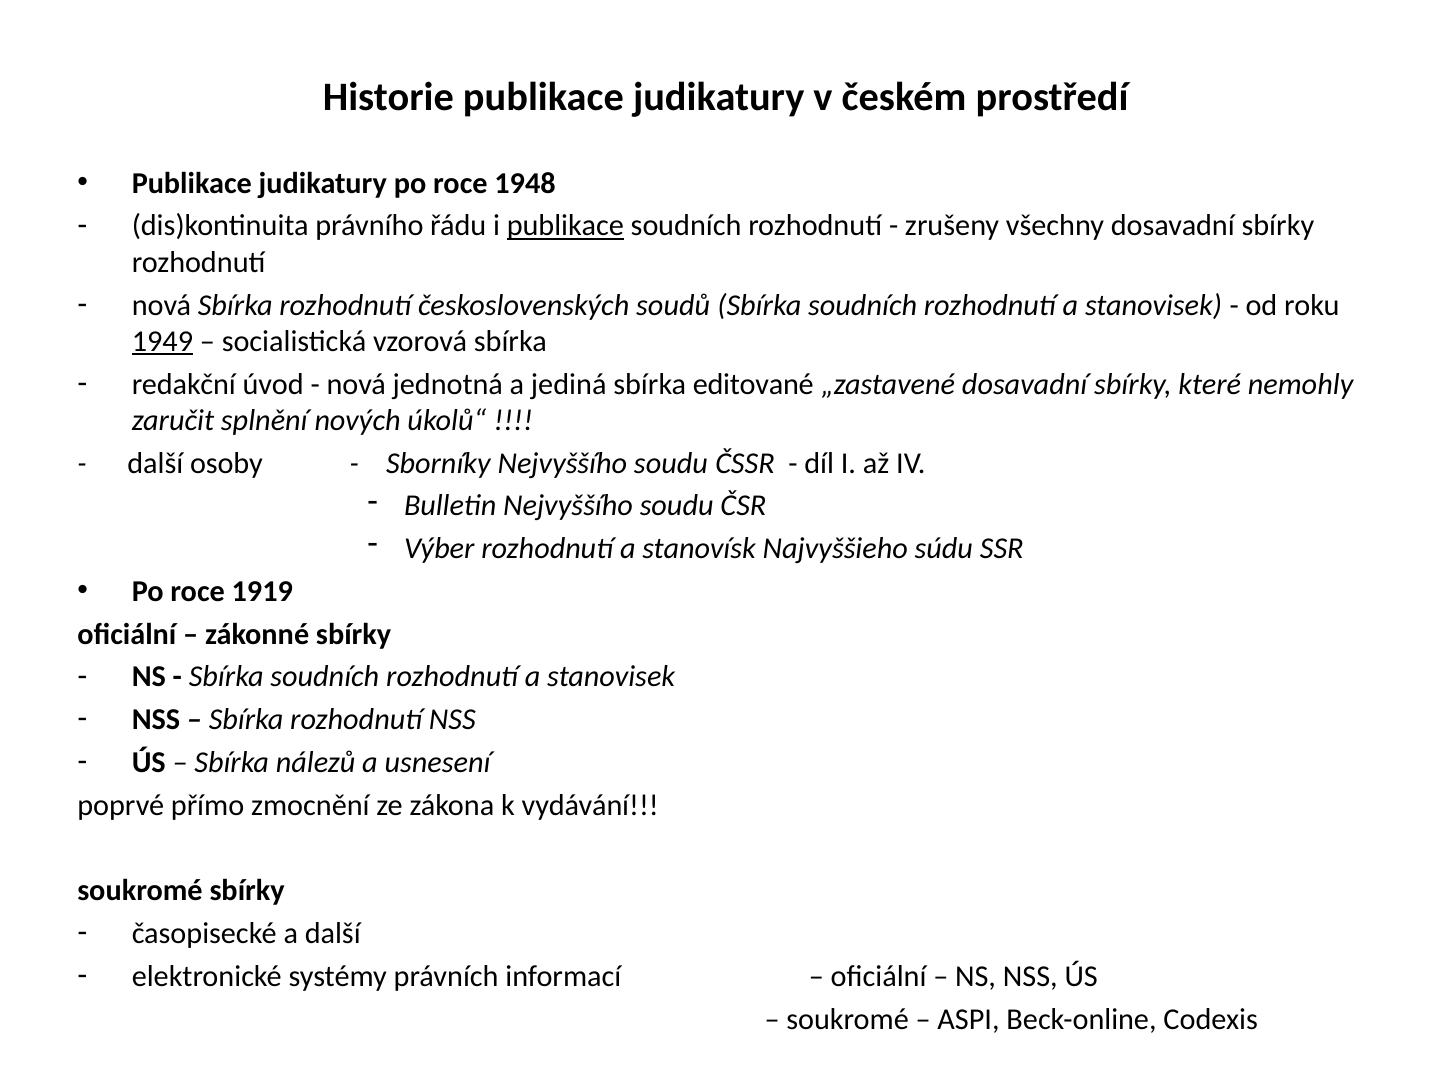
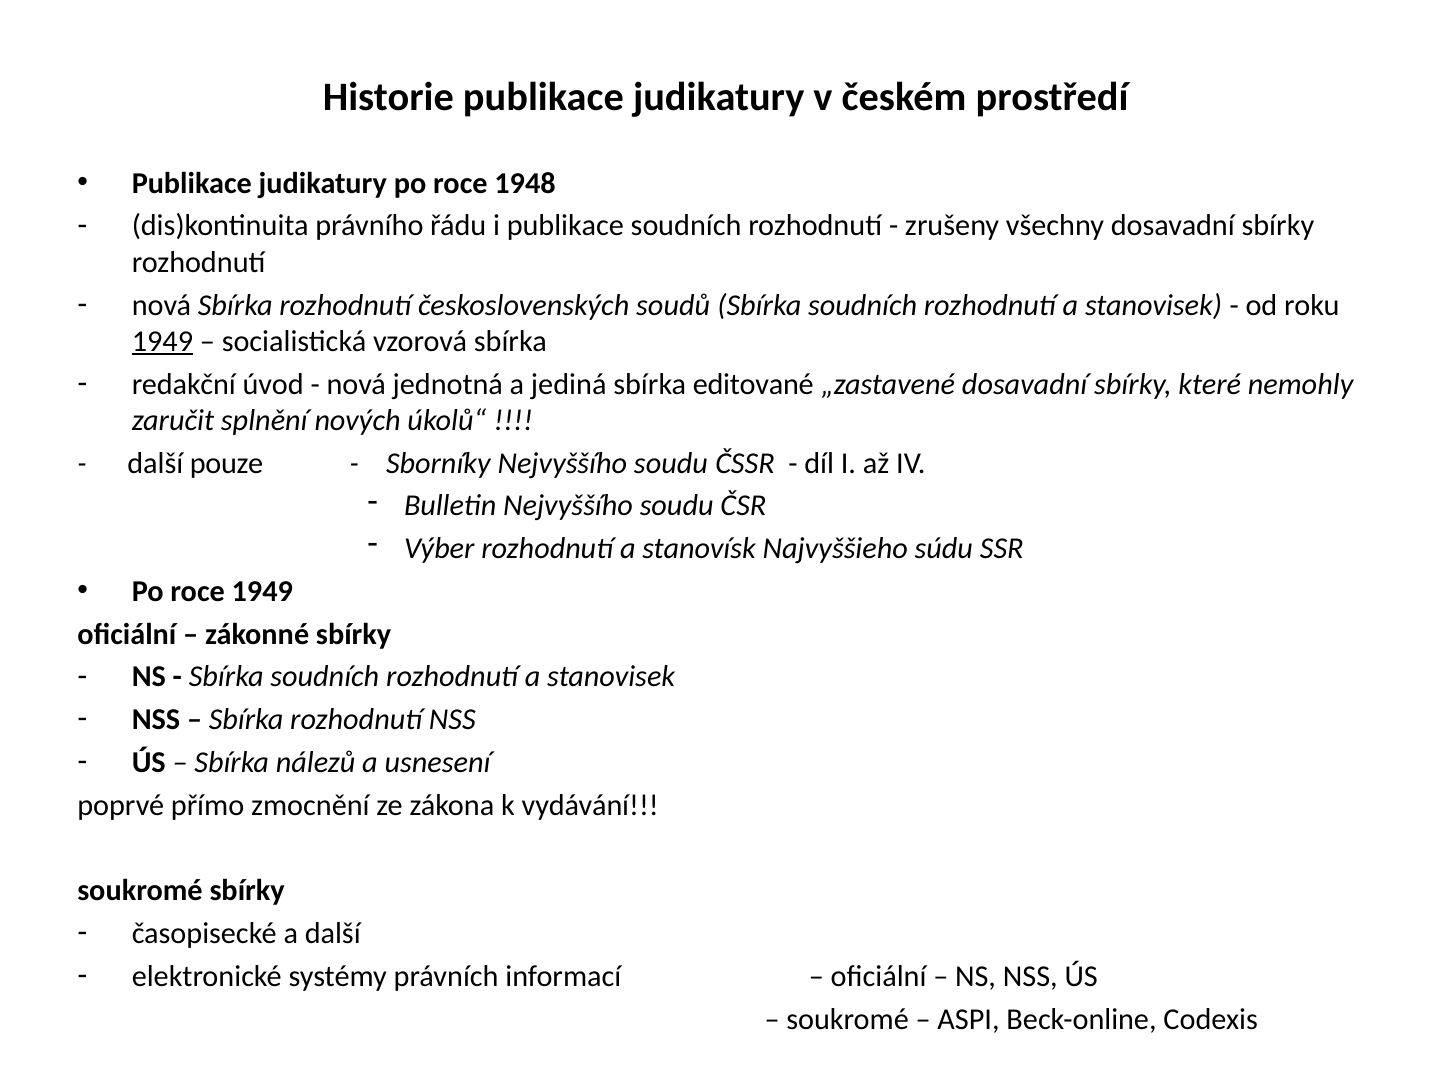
publikace at (565, 226) underline: present -> none
osoby: osoby -> pouze
roce 1919: 1919 -> 1949
